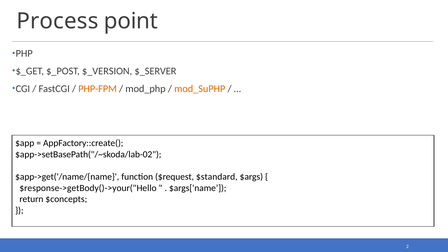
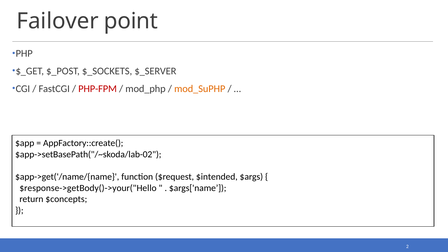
Process: Process -> Failover
$_VERSION: $_VERSION -> $_SOCKETS
PHP-FPM colour: orange -> red
$standard: $standard -> $intended
